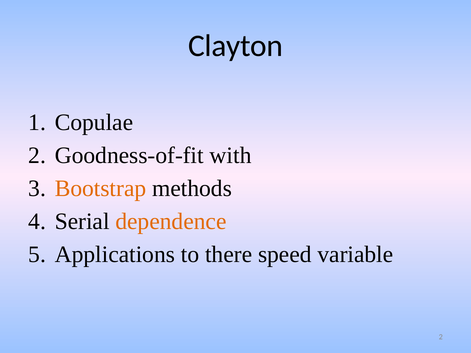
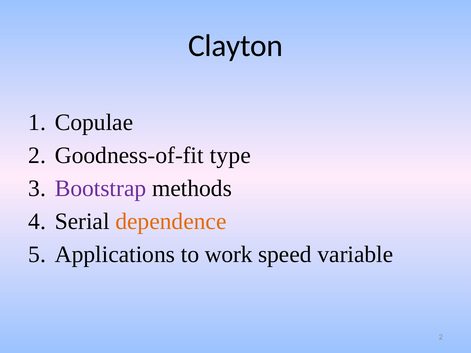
with: with -> type
Bootstrap colour: orange -> purple
there: there -> work
